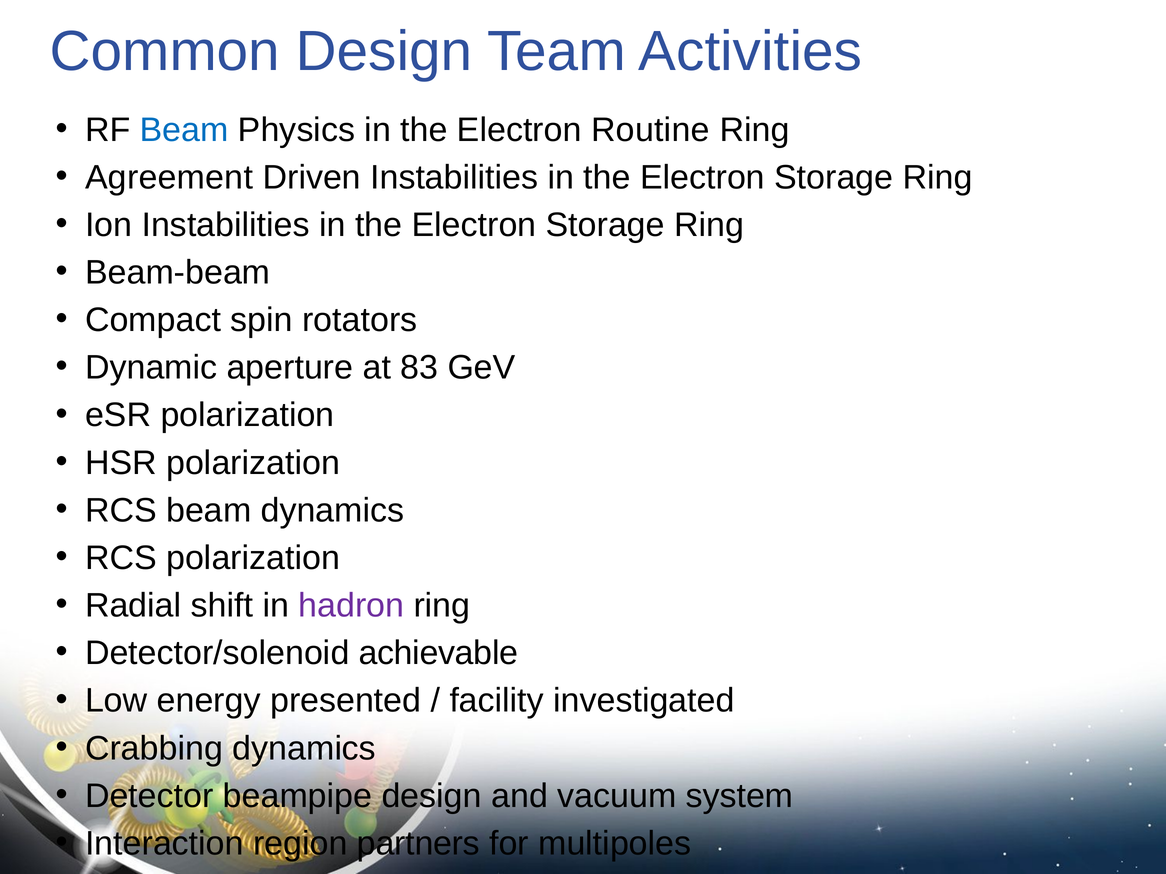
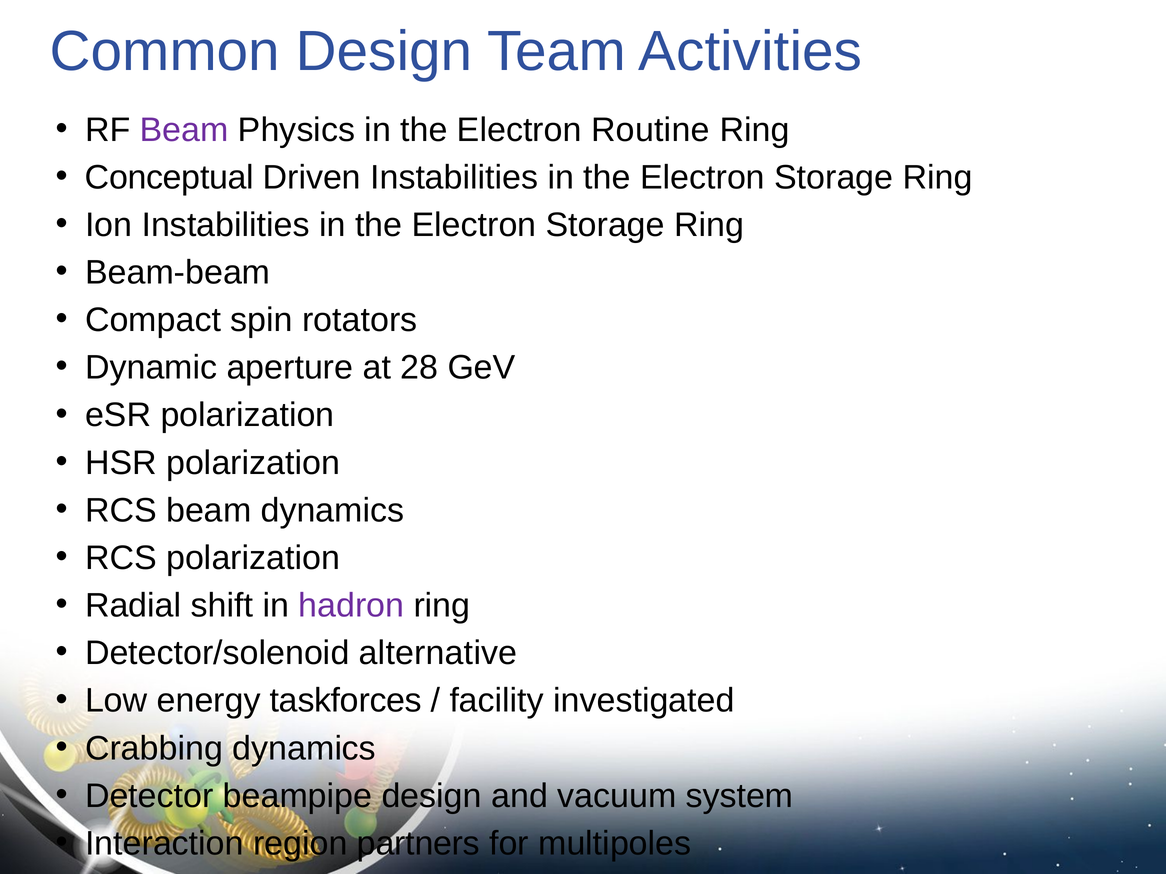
Beam at (184, 130) colour: blue -> purple
Agreement: Agreement -> Conceptual
83: 83 -> 28
achievable: achievable -> alternative
presented: presented -> taskforces
